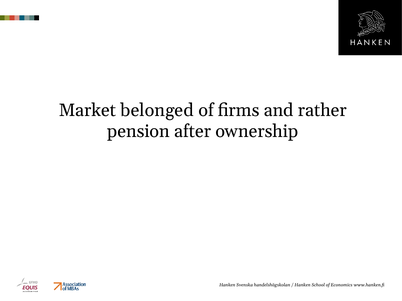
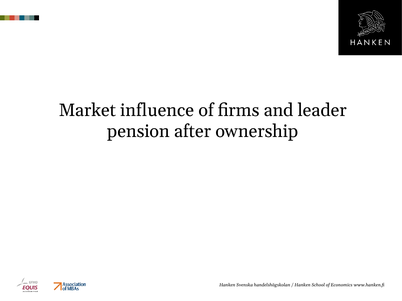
belonged: belonged -> influence
rather: rather -> leader
